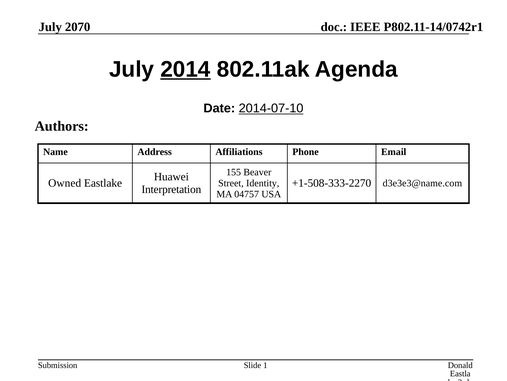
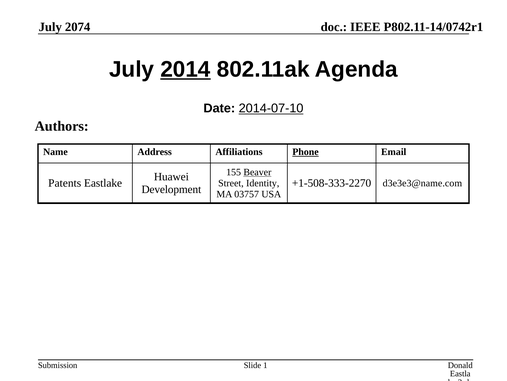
2070: 2070 -> 2074
Phone underline: none -> present
Beaver underline: none -> present
Owned: Owned -> Patents
Interpretation: Interpretation -> Development
04757: 04757 -> 03757
